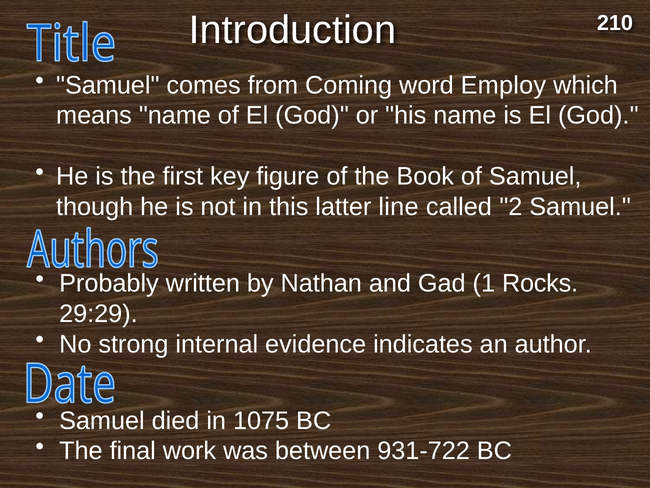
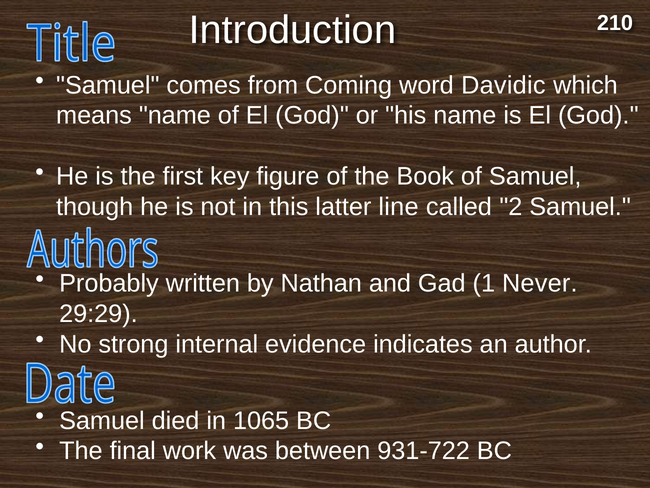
Employ: Employ -> Davidic
Rocks: Rocks -> Never
1075: 1075 -> 1065
